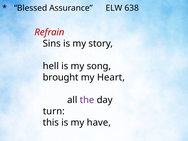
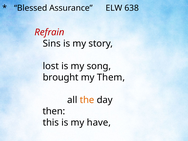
hell: hell -> lost
Heart: Heart -> Them
the at (87, 100) colour: purple -> orange
turn: turn -> then
